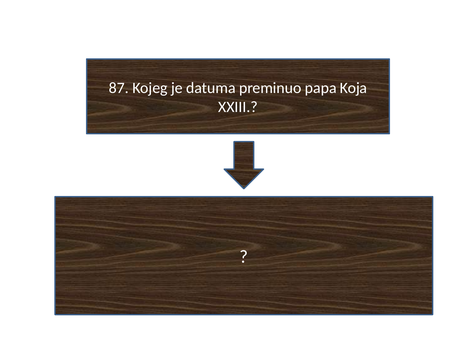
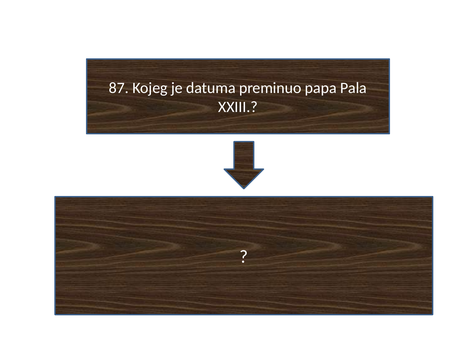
Koja: Koja -> Pala
